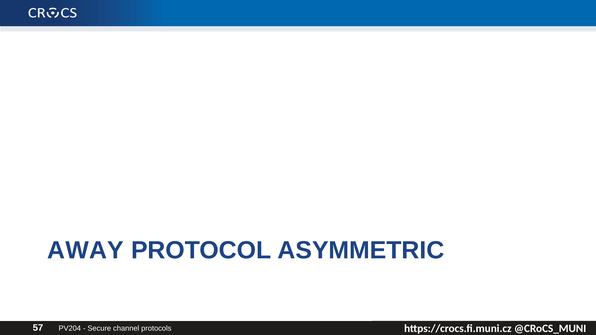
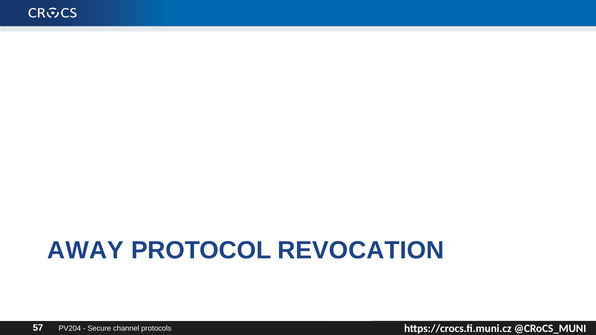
ASYMMETRIC: ASYMMETRIC -> REVOCATION
